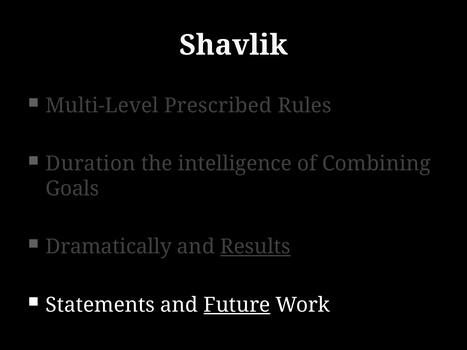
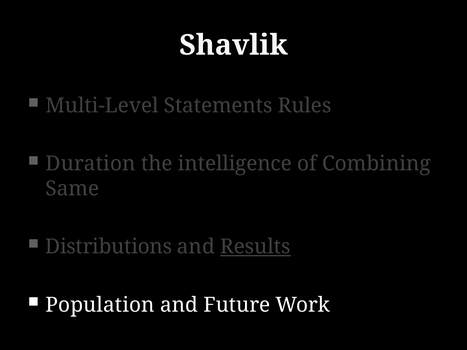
Prescribed: Prescribed -> Statements
Goals: Goals -> Same
Dramatically: Dramatically -> Distributions
Statements: Statements -> Population
Future underline: present -> none
